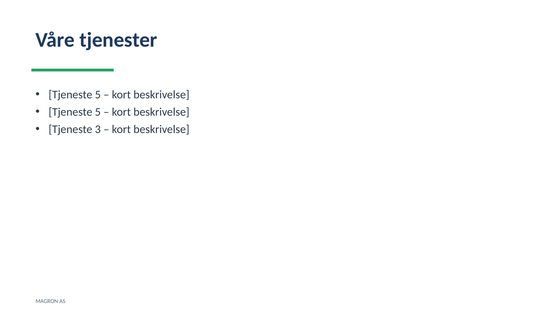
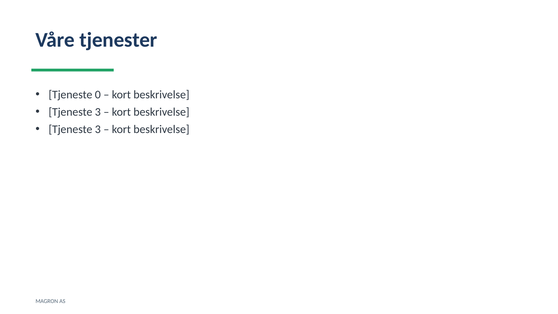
5 at (98, 95): 5 -> 0
5 at (98, 112): 5 -> 3
